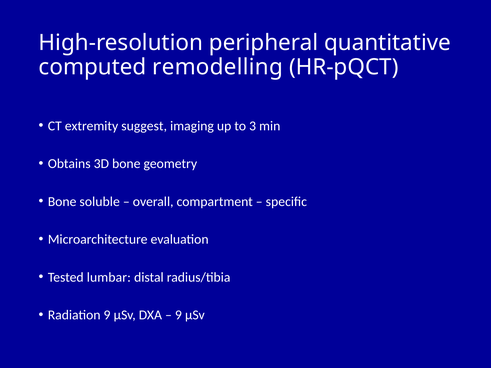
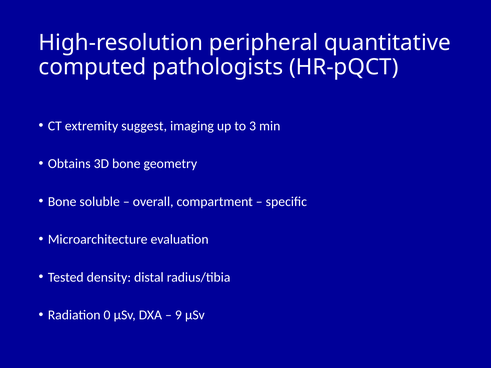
remodelling: remodelling -> pathologists
lumbar: lumbar -> density
Radiation 9: 9 -> 0
